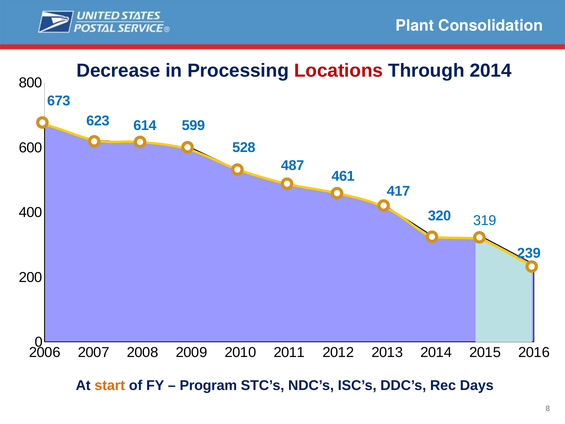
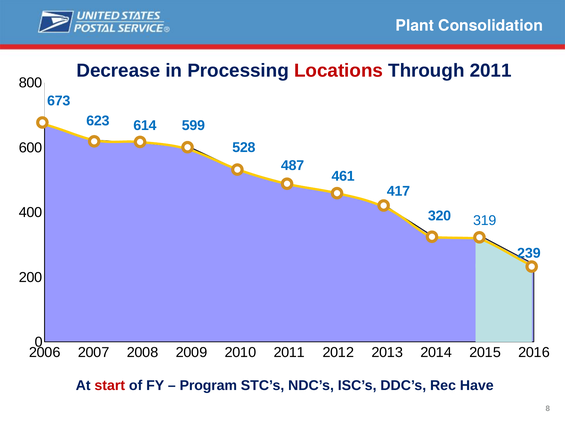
Through 2014: 2014 -> 2011
start colour: orange -> red
Days: Days -> Have
